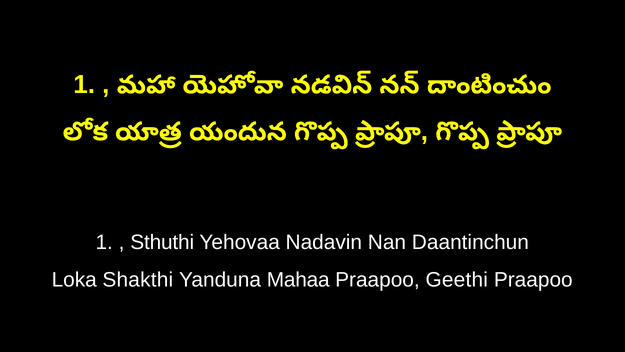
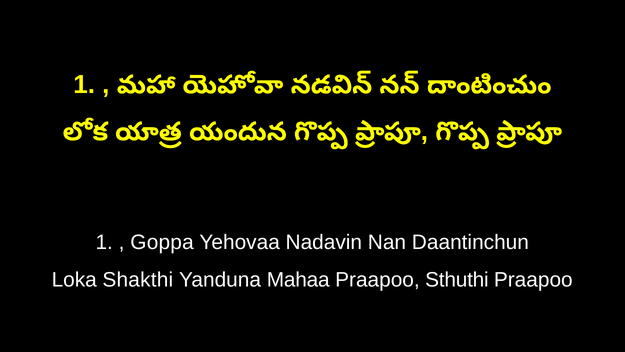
Sthuthi: Sthuthi -> Goppa
Geethi: Geethi -> Sthuthi
